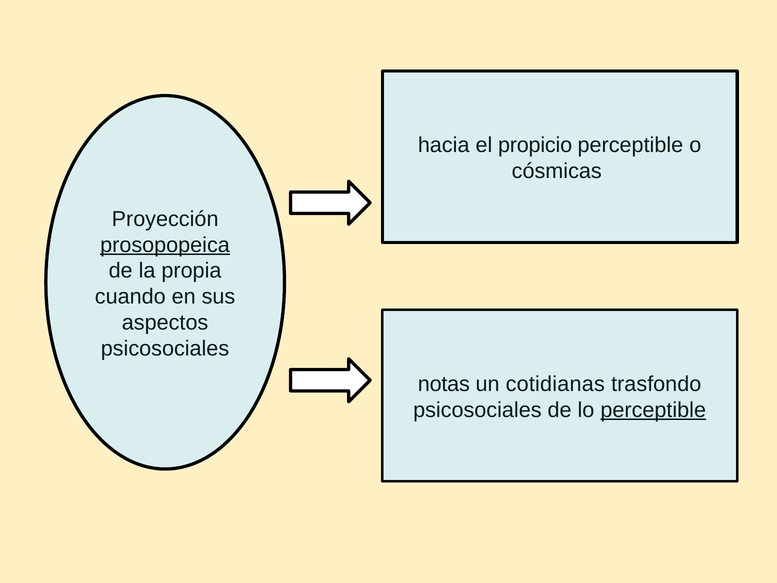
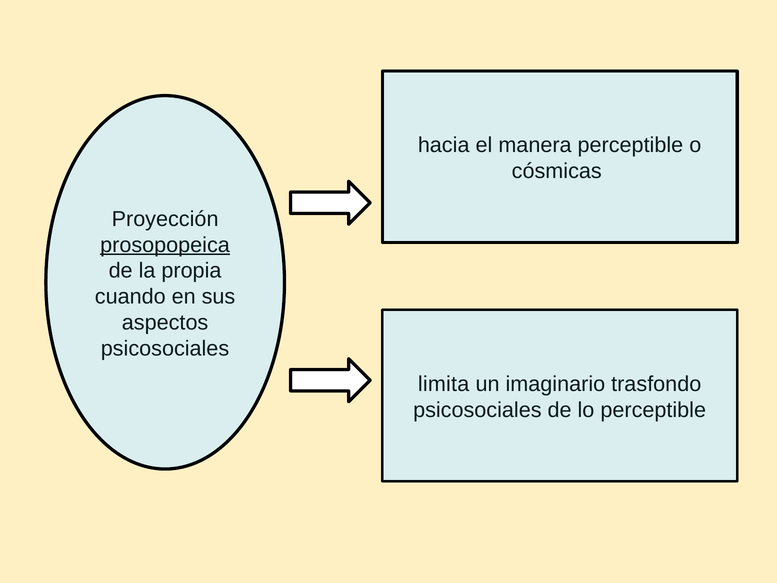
propicio: propicio -> manera
notas: notas -> limita
cotidianas: cotidianas -> imaginario
perceptible at (653, 410) underline: present -> none
